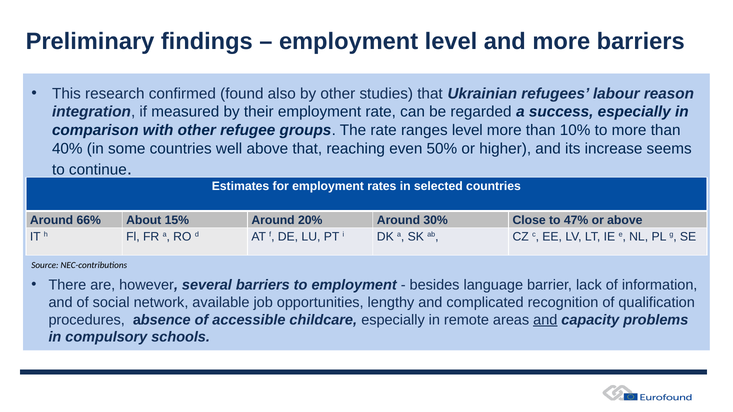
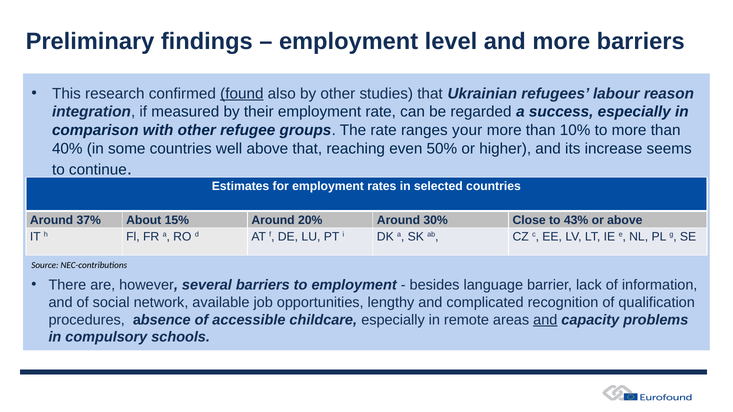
found underline: none -> present
ranges level: level -> your
66%: 66% -> 37%
47%: 47% -> 43%
